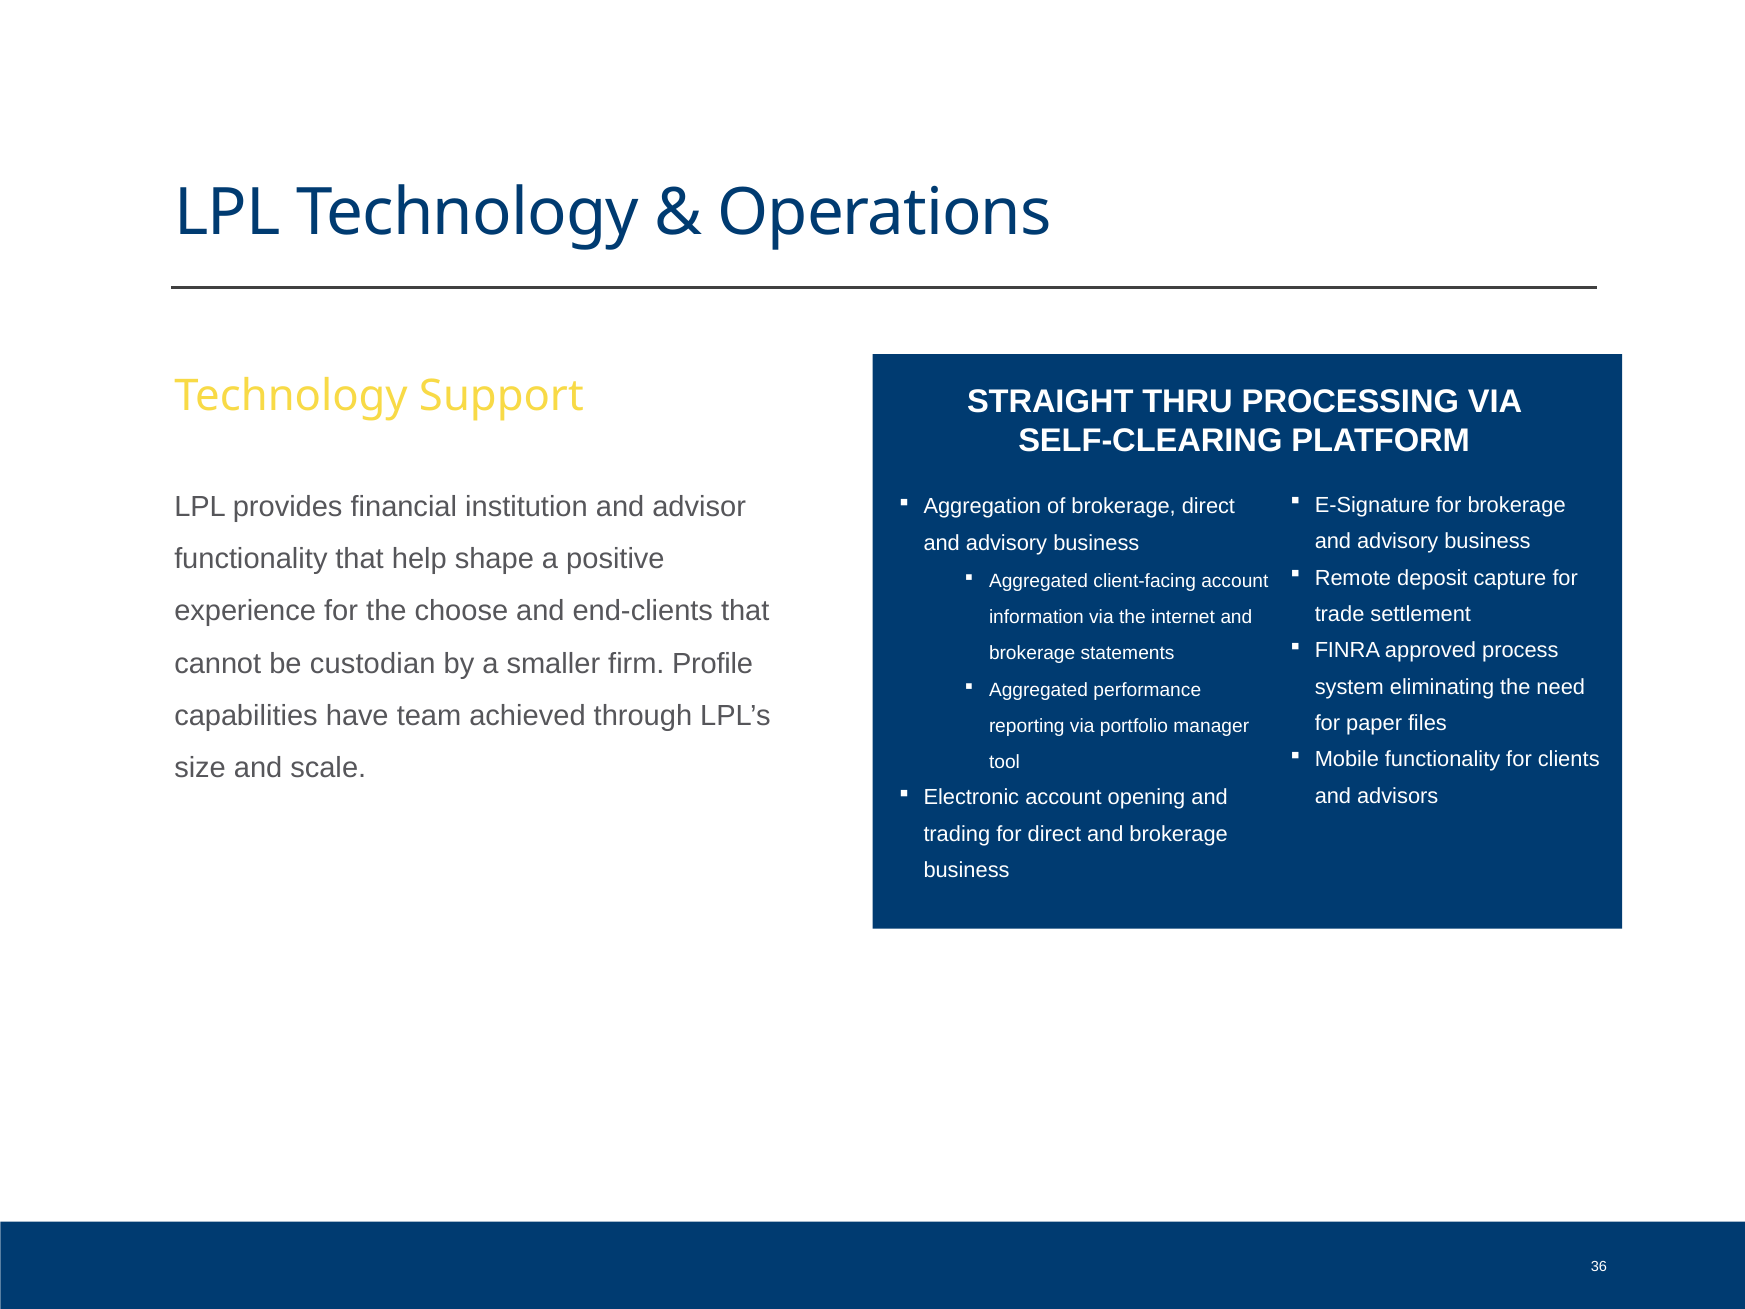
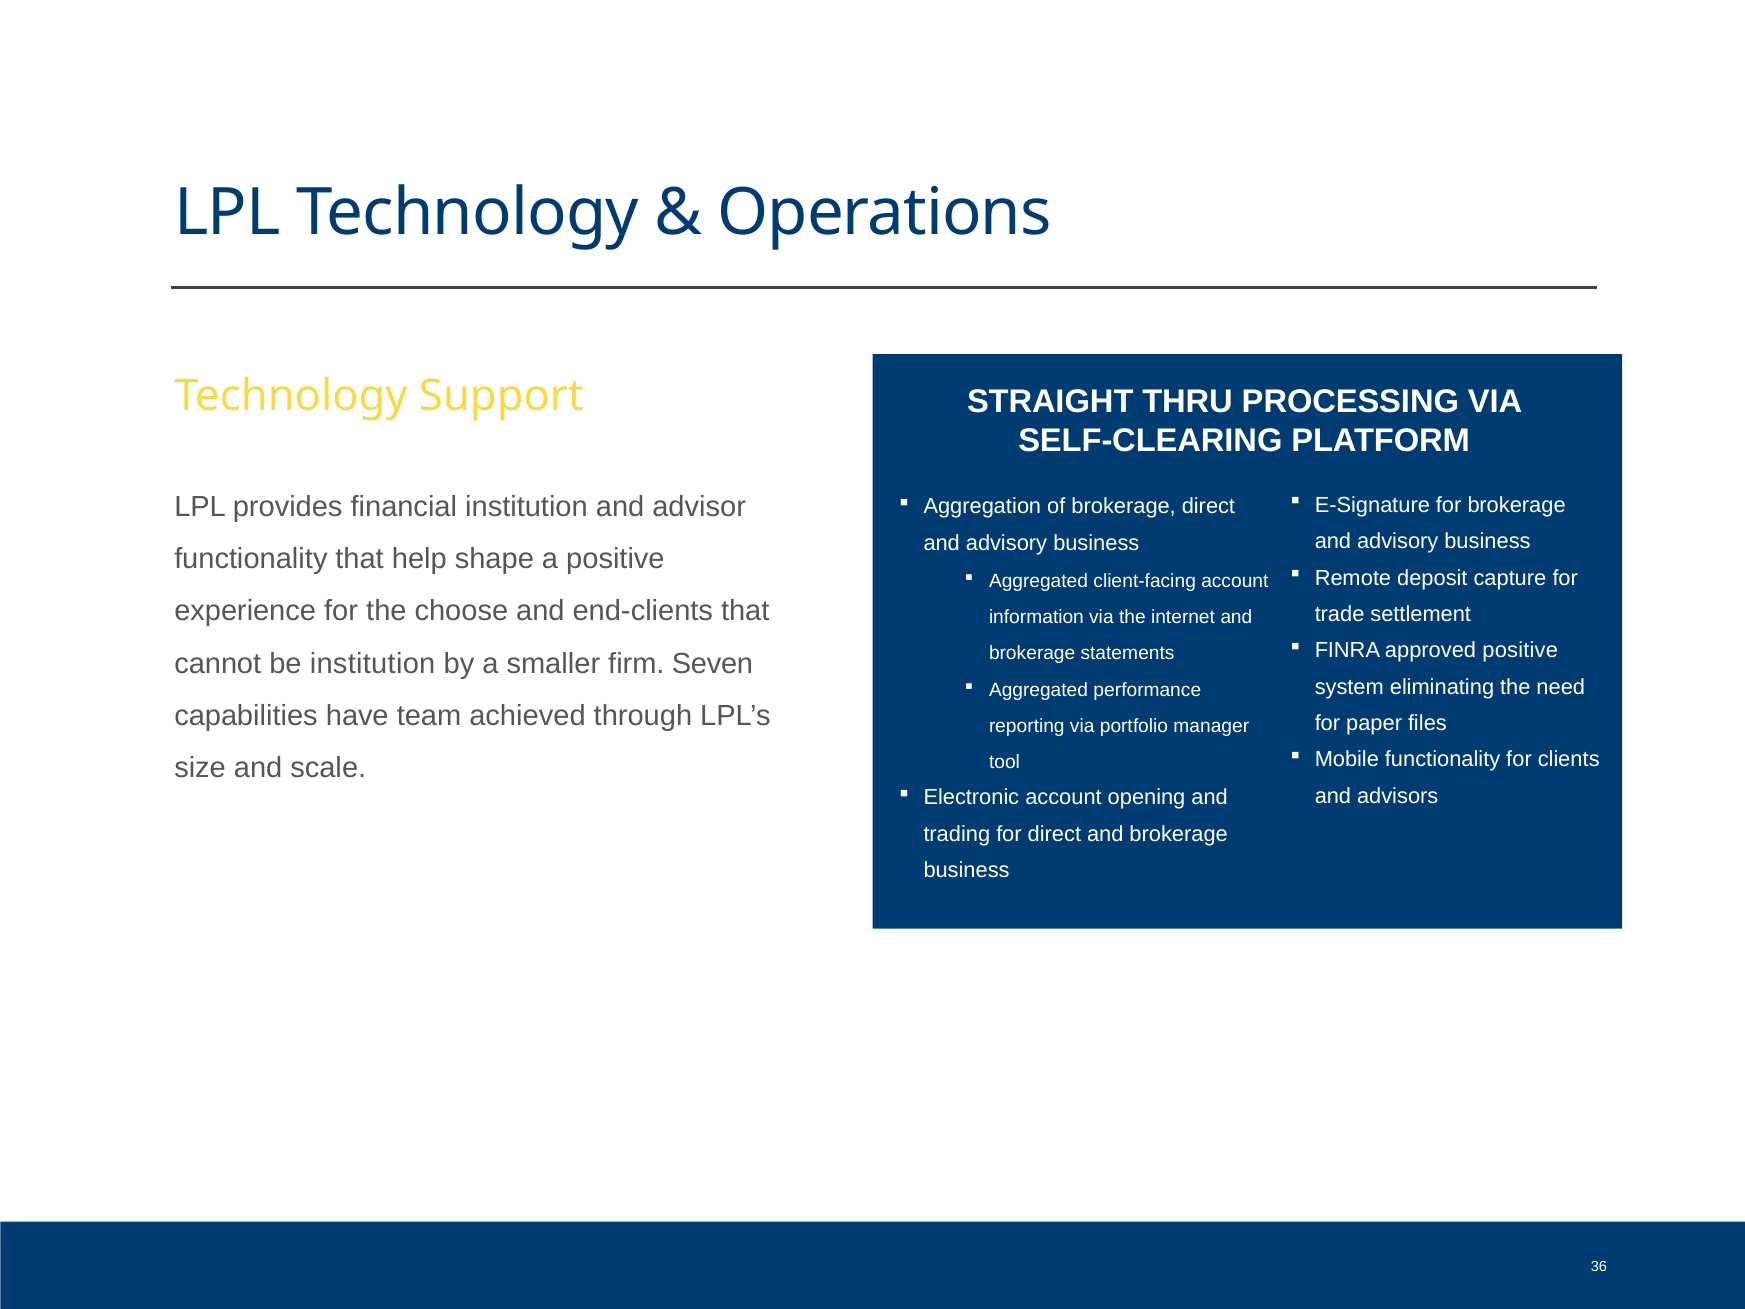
approved process: process -> positive
be custodian: custodian -> institution
Profile: Profile -> Seven
